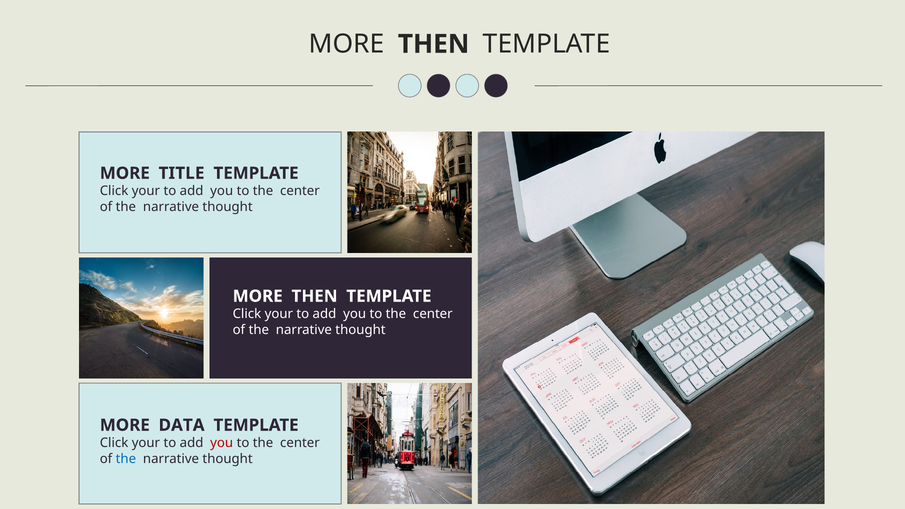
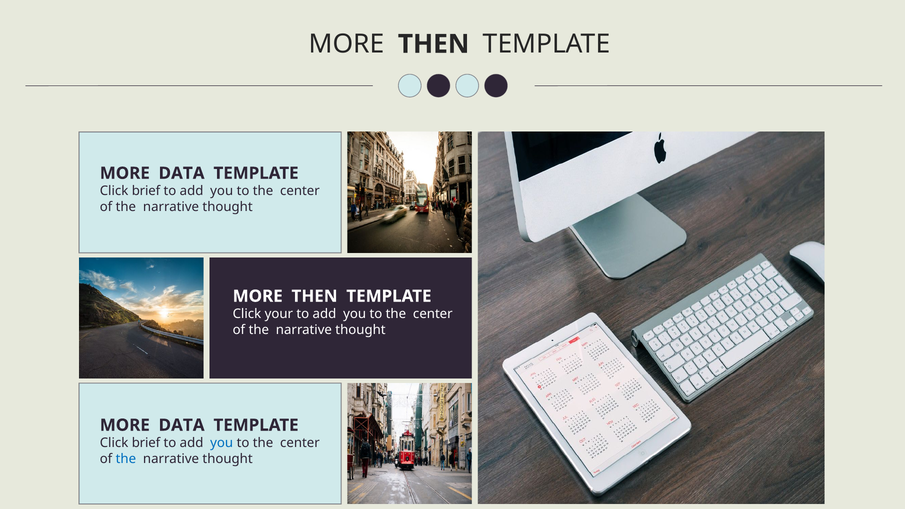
TITLE at (182, 173): TITLE -> DATA
your at (146, 191): your -> brief
your at (146, 443): your -> brief
you at (222, 443) colour: red -> blue
